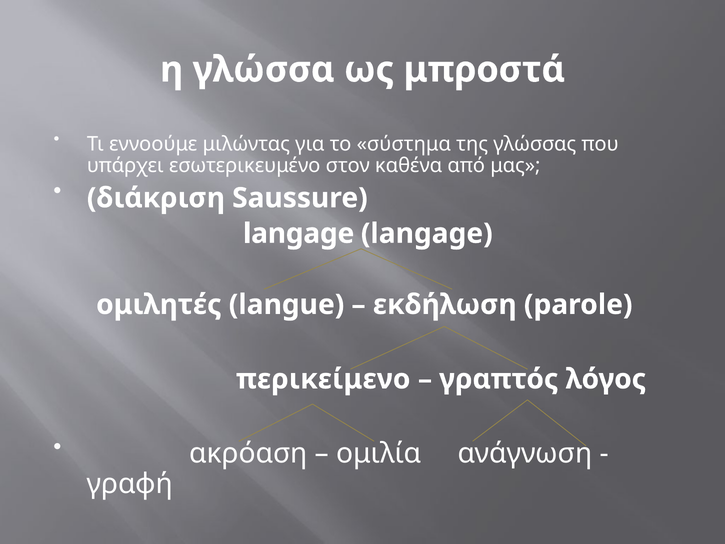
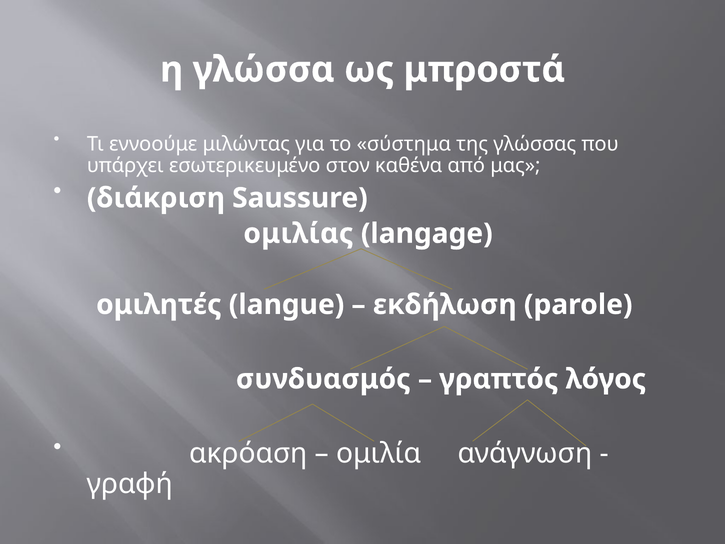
langage at (299, 233): langage -> ομιλίας
περικείμενο: περικείμενο -> συνδυασμός
